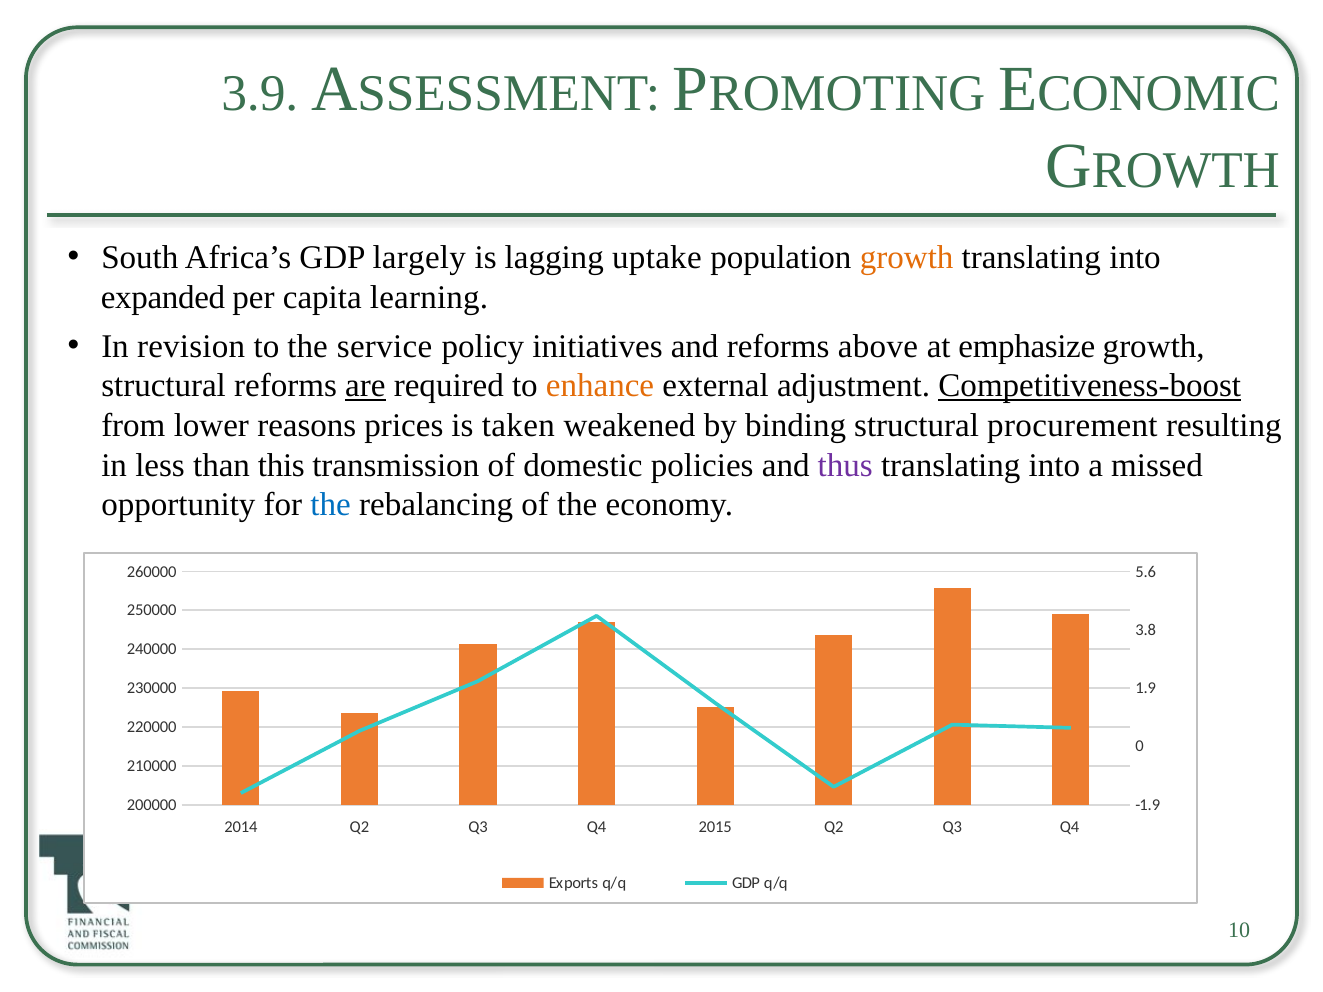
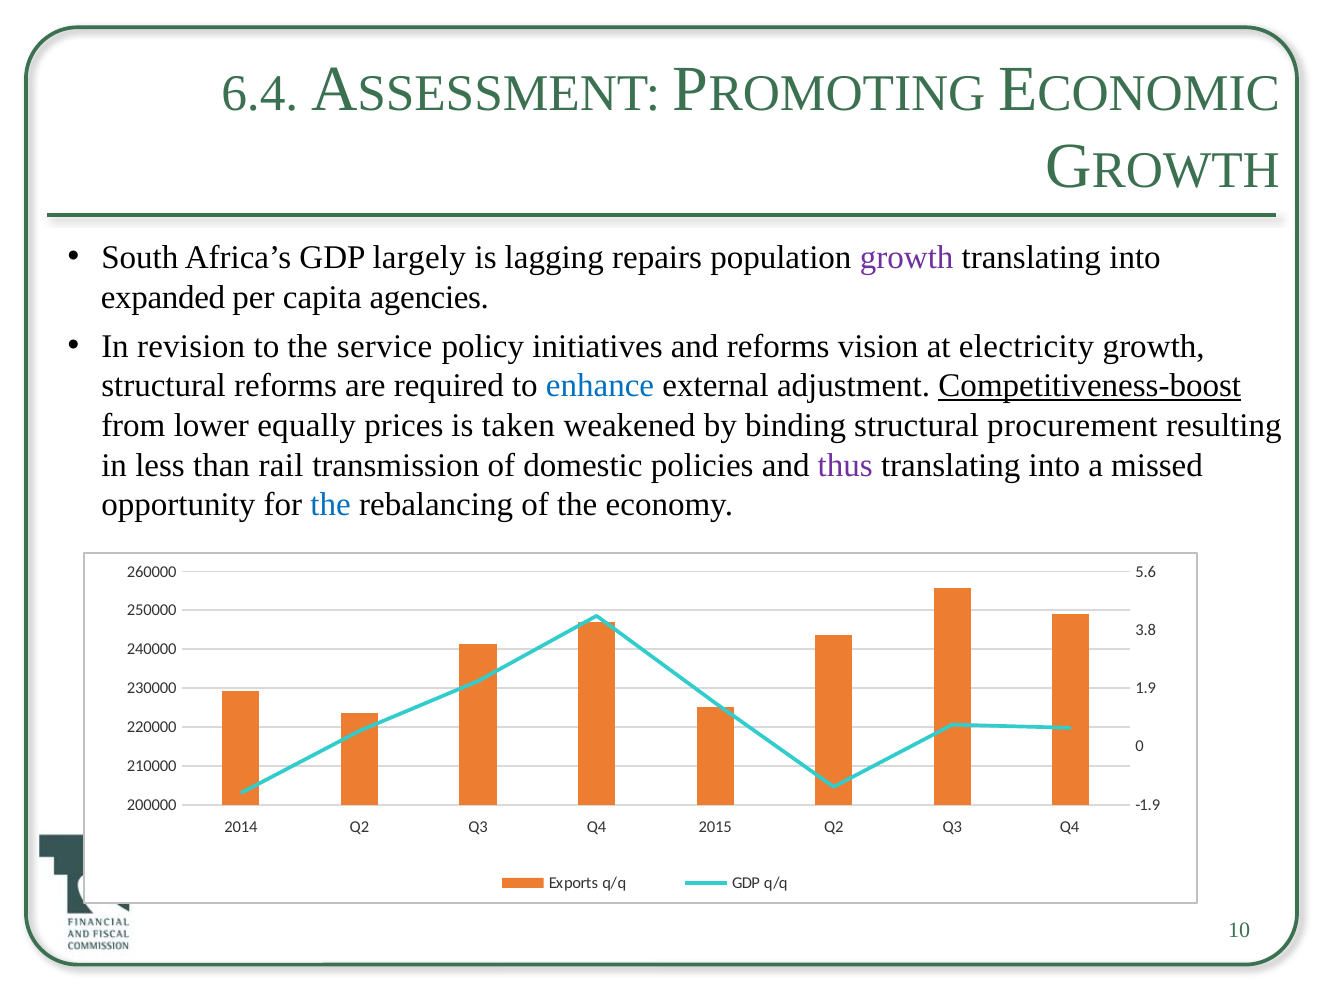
3.9: 3.9 -> 6.4
uptake: uptake -> repairs
growth at (907, 258) colour: orange -> purple
learning: learning -> agencies
above: above -> vision
emphasize: emphasize -> electricity
are underline: present -> none
enhance colour: orange -> blue
reasons: reasons -> equally
this: this -> rail
